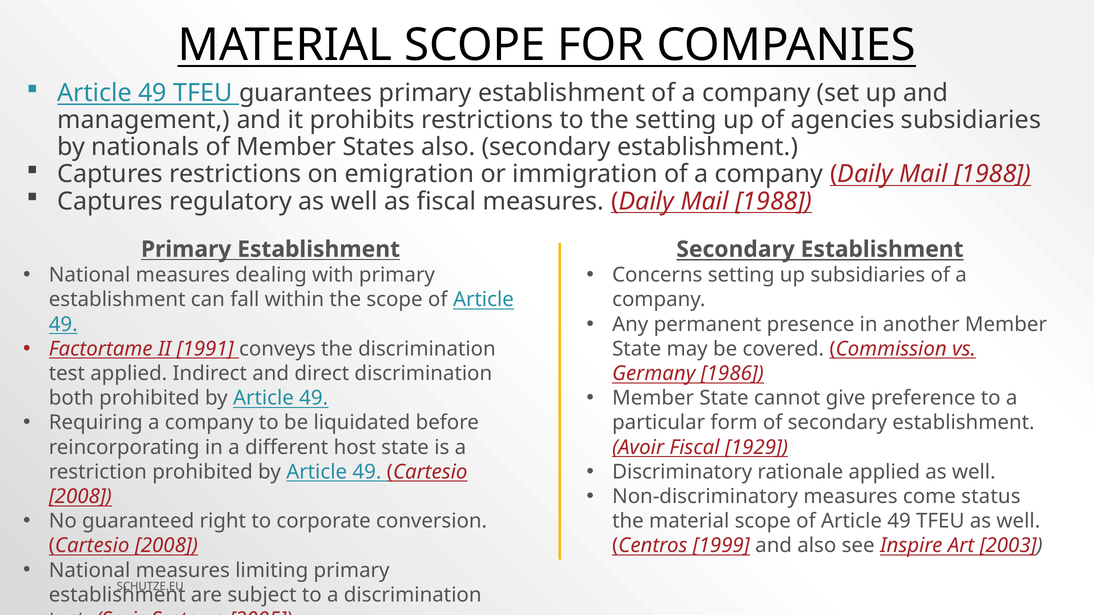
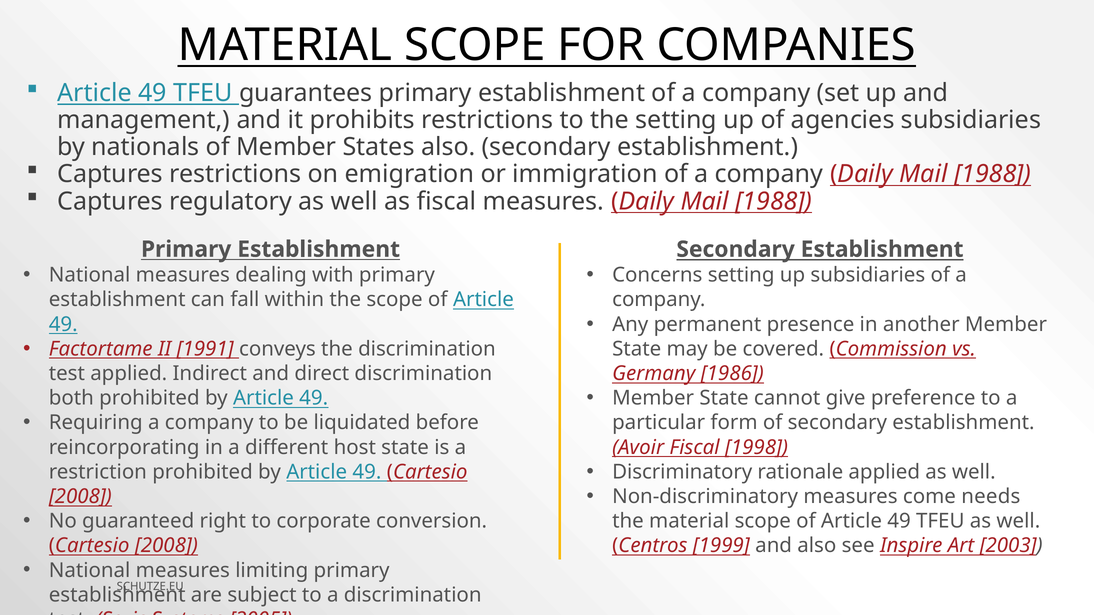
1929: 1929 -> 1998
status: status -> needs
